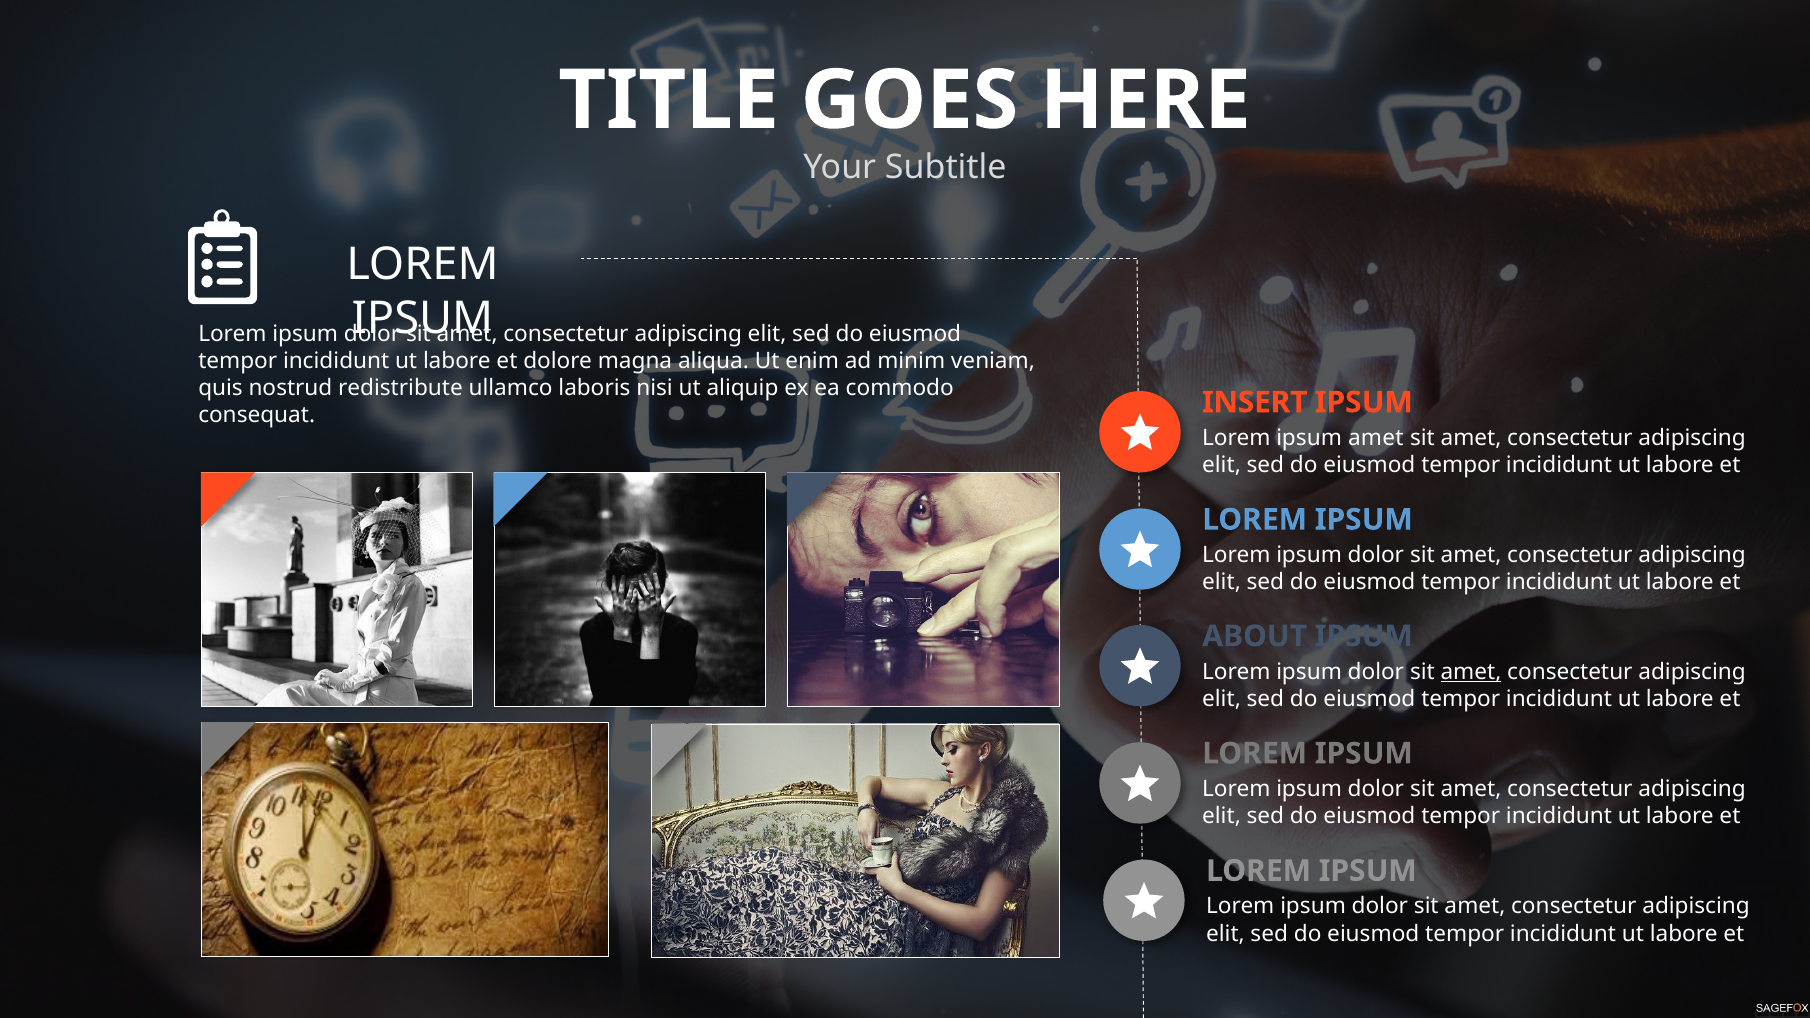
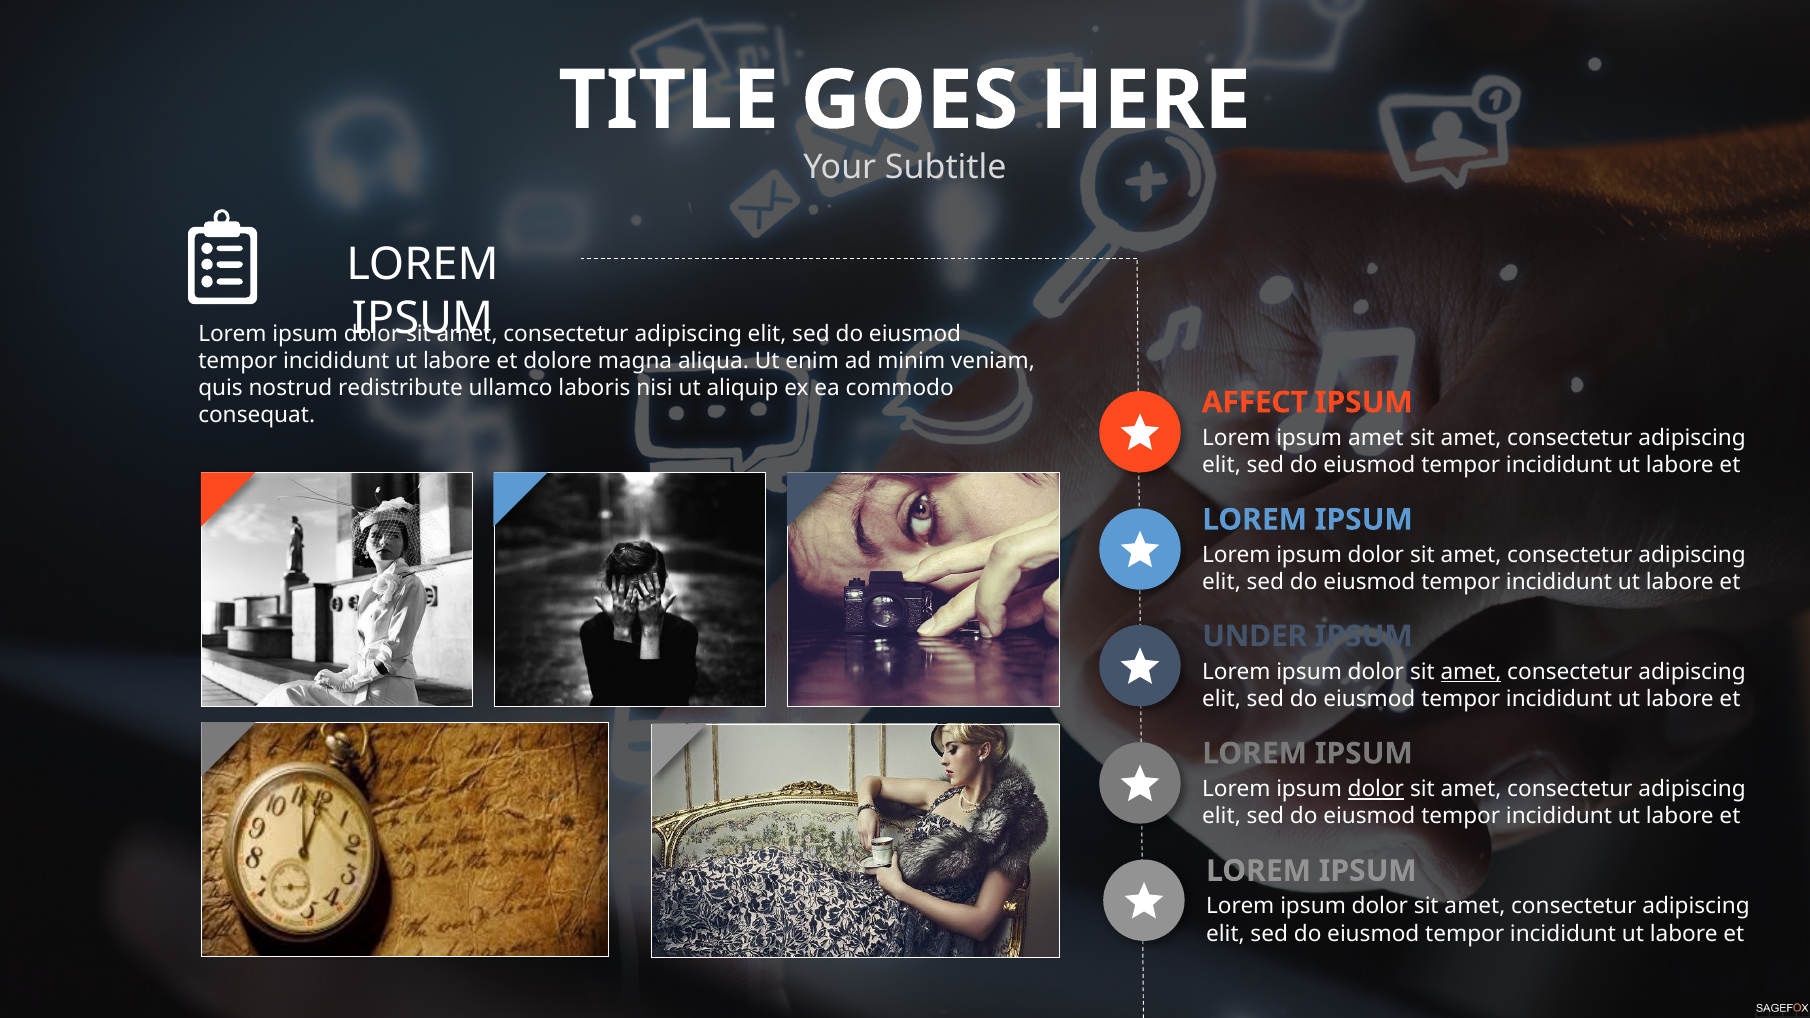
INSERT: INSERT -> AFFECT
ABOUT: ABOUT -> UNDER
dolor at (1376, 789) underline: none -> present
